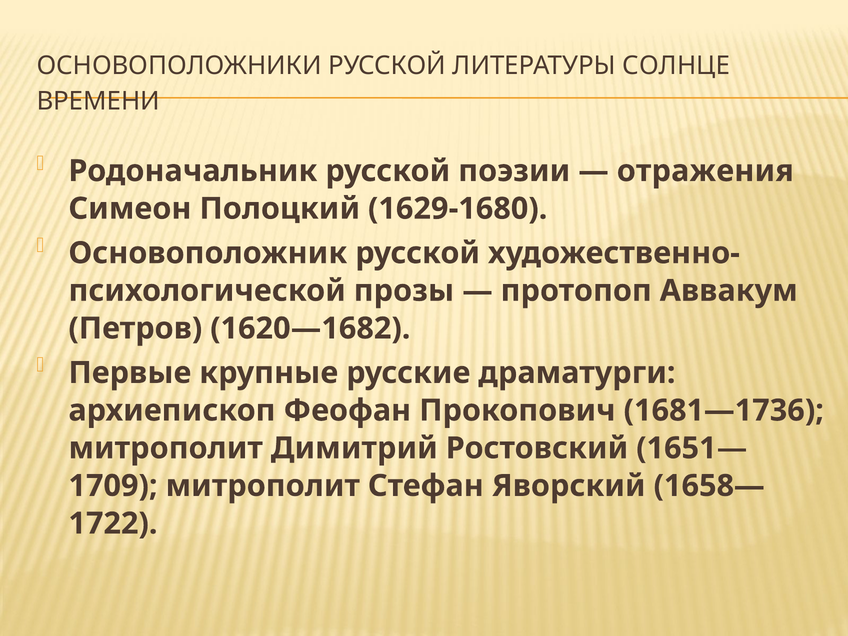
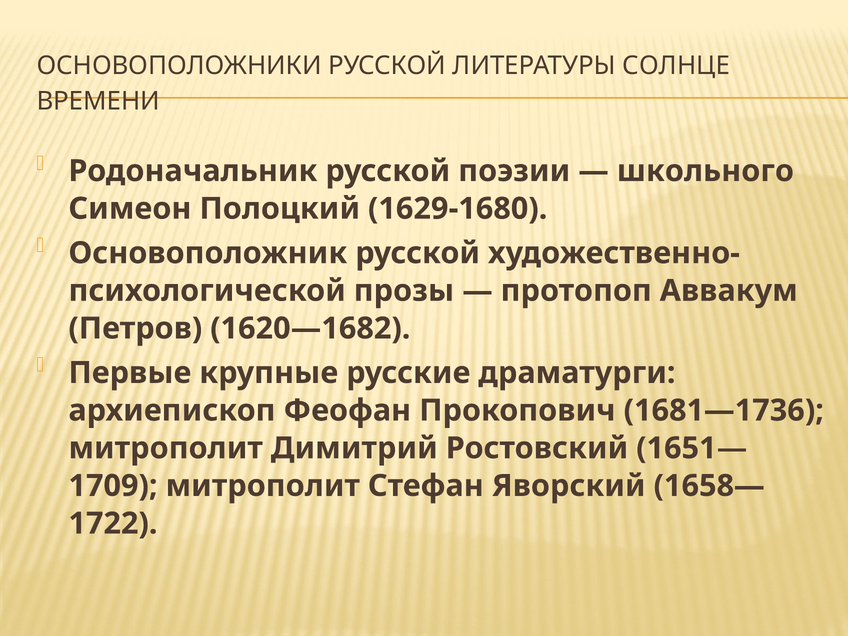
отражения: отражения -> школьного
